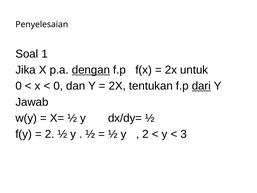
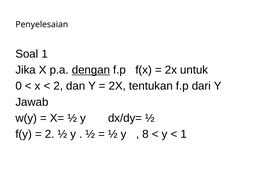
0 at (58, 86): 0 -> 2
dari underline: present -> none
2 at (146, 134): 2 -> 8
3 at (184, 134): 3 -> 1
